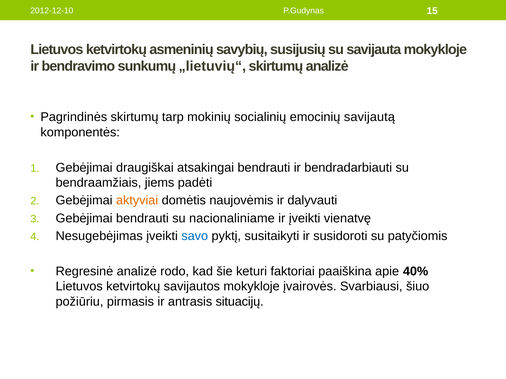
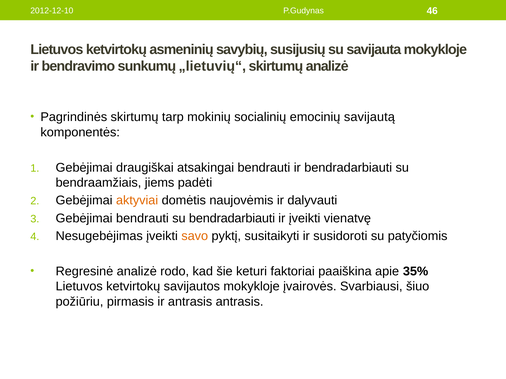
15: 15 -> 46
su nacionaliniame: nacionaliniame -> bendradarbiauti
savo colour: blue -> orange
40%: 40% -> 35%
antrasis situacijų: situacijų -> antrasis
